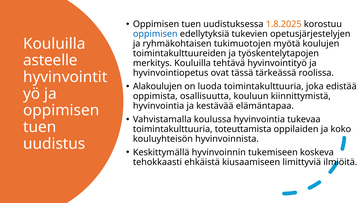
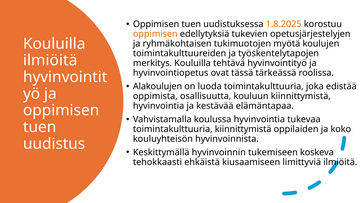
oppimisen at (155, 34) colour: blue -> orange
asteelle at (50, 60): asteelle -> ilmiöitä
toimintakulttuuria toteuttamista: toteuttamista -> kiinnittymistä
